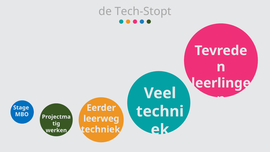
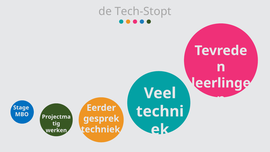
leerweg: leerweg -> gesprek
